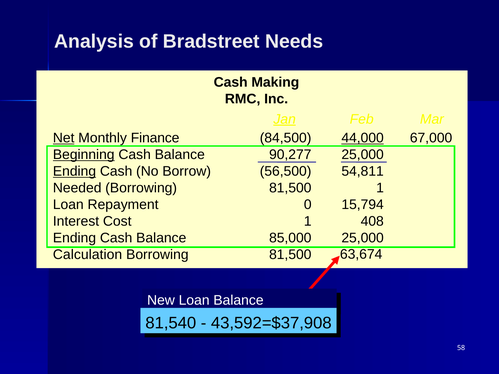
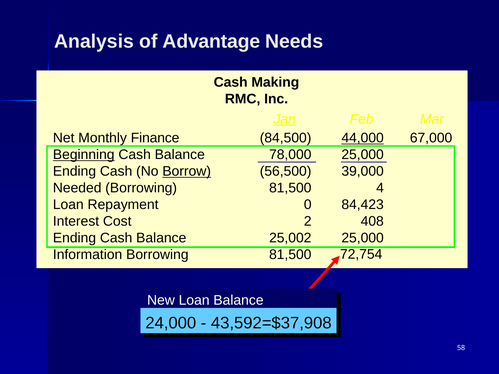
Bradstreet: Bradstreet -> Advantage
Net underline: present -> none
90,277: 90,277 -> 78,000
Ending at (74, 171) underline: present -> none
Borrow underline: none -> present
54,811: 54,811 -> 39,000
81,500 1: 1 -> 4
15,794: 15,794 -> 84,423
Cost 1: 1 -> 2
85,000: 85,000 -> 25,002
63,674: 63,674 -> 72,754
Calculation: Calculation -> Information
81,540: 81,540 -> 24,000
